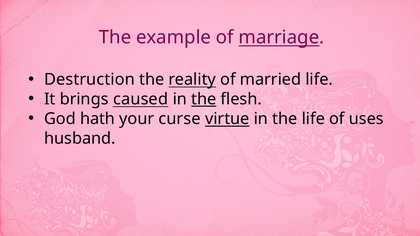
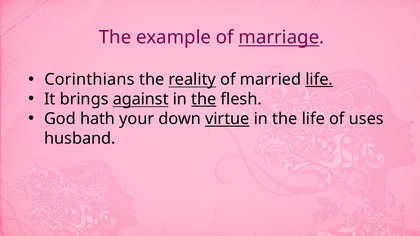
Destruction: Destruction -> Corinthians
life at (319, 80) underline: none -> present
caused: caused -> against
curse: curse -> down
